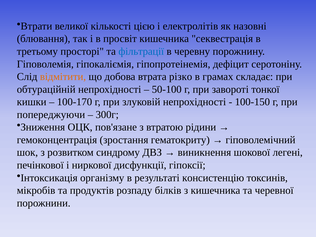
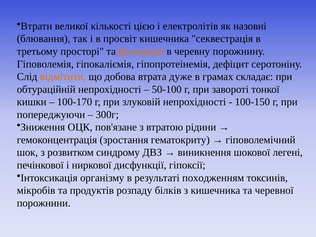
фільтрації colour: blue -> orange
різко: різко -> дуже
консистенцію: консистенцію -> походженням
